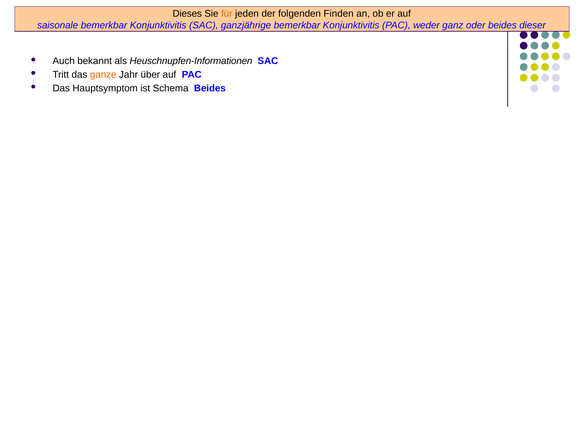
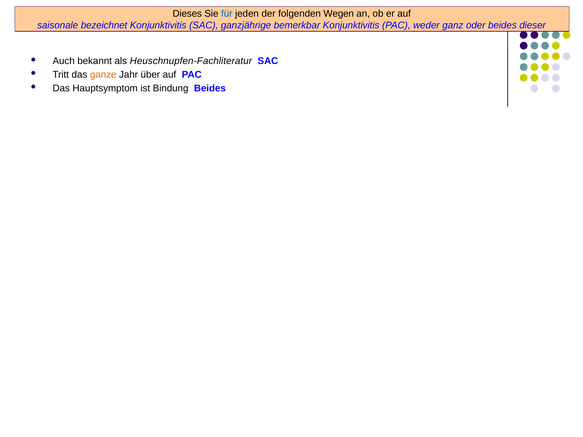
für colour: orange -> blue
Finden: Finden -> Wegen
saisonale bemerkbar: bemerkbar -> bezeichnet
Heuschnupfen-Informationen: Heuschnupfen-Informationen -> Heuschnupfen-Fachliteratur
Schema: Schema -> Bindung
